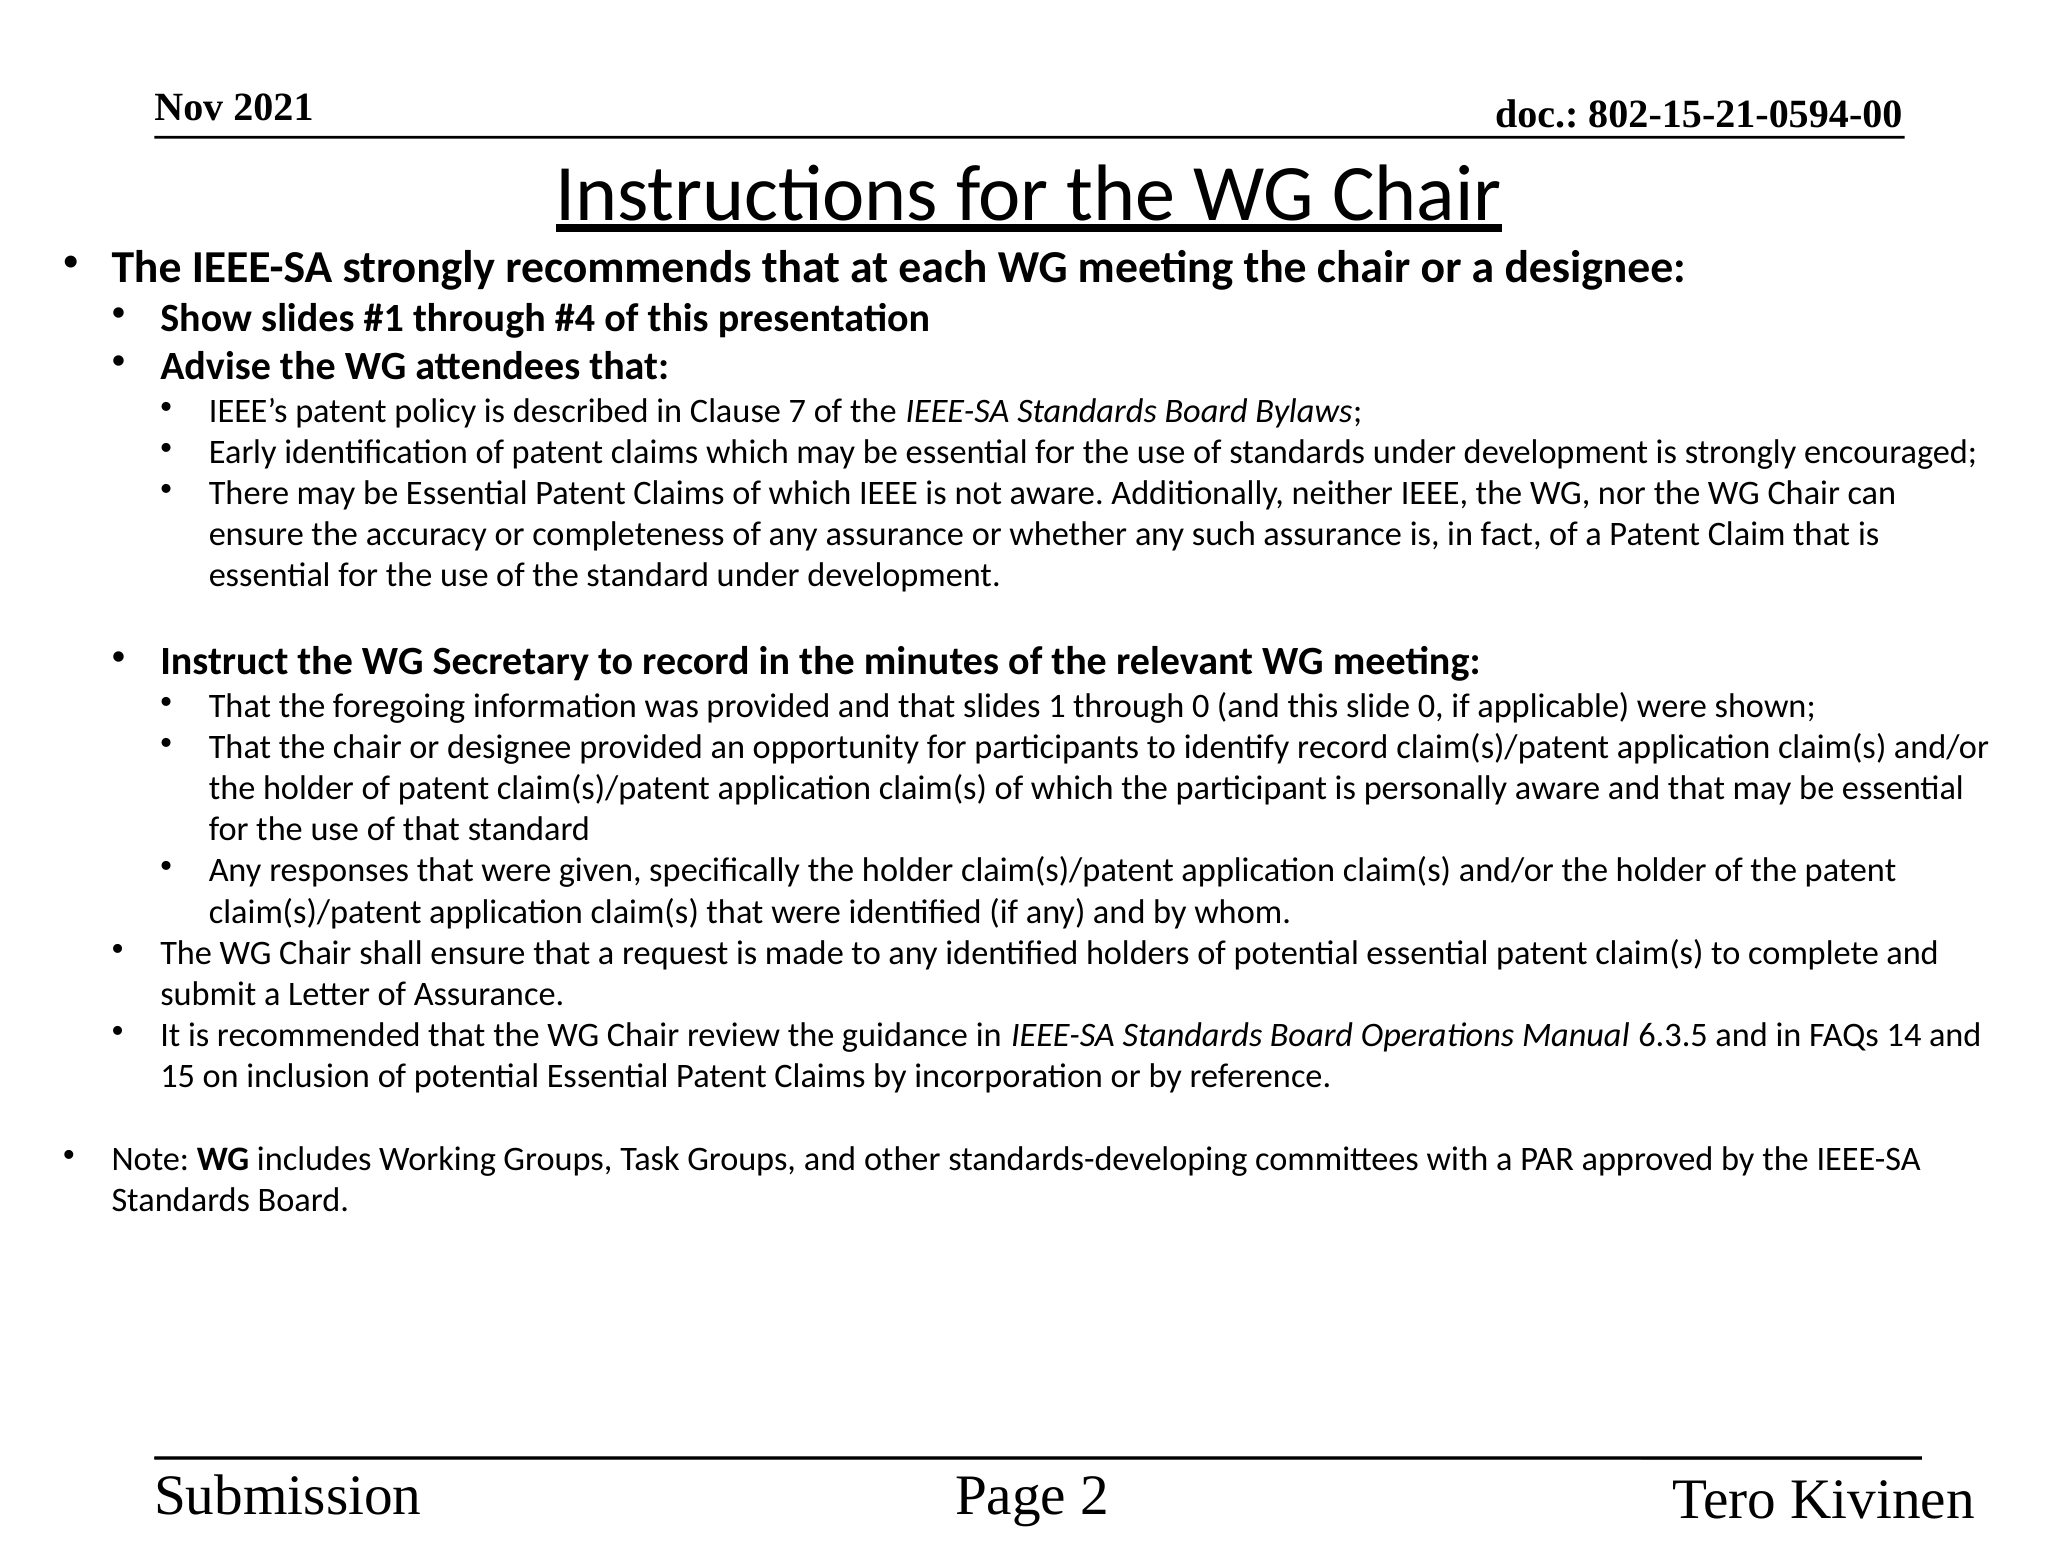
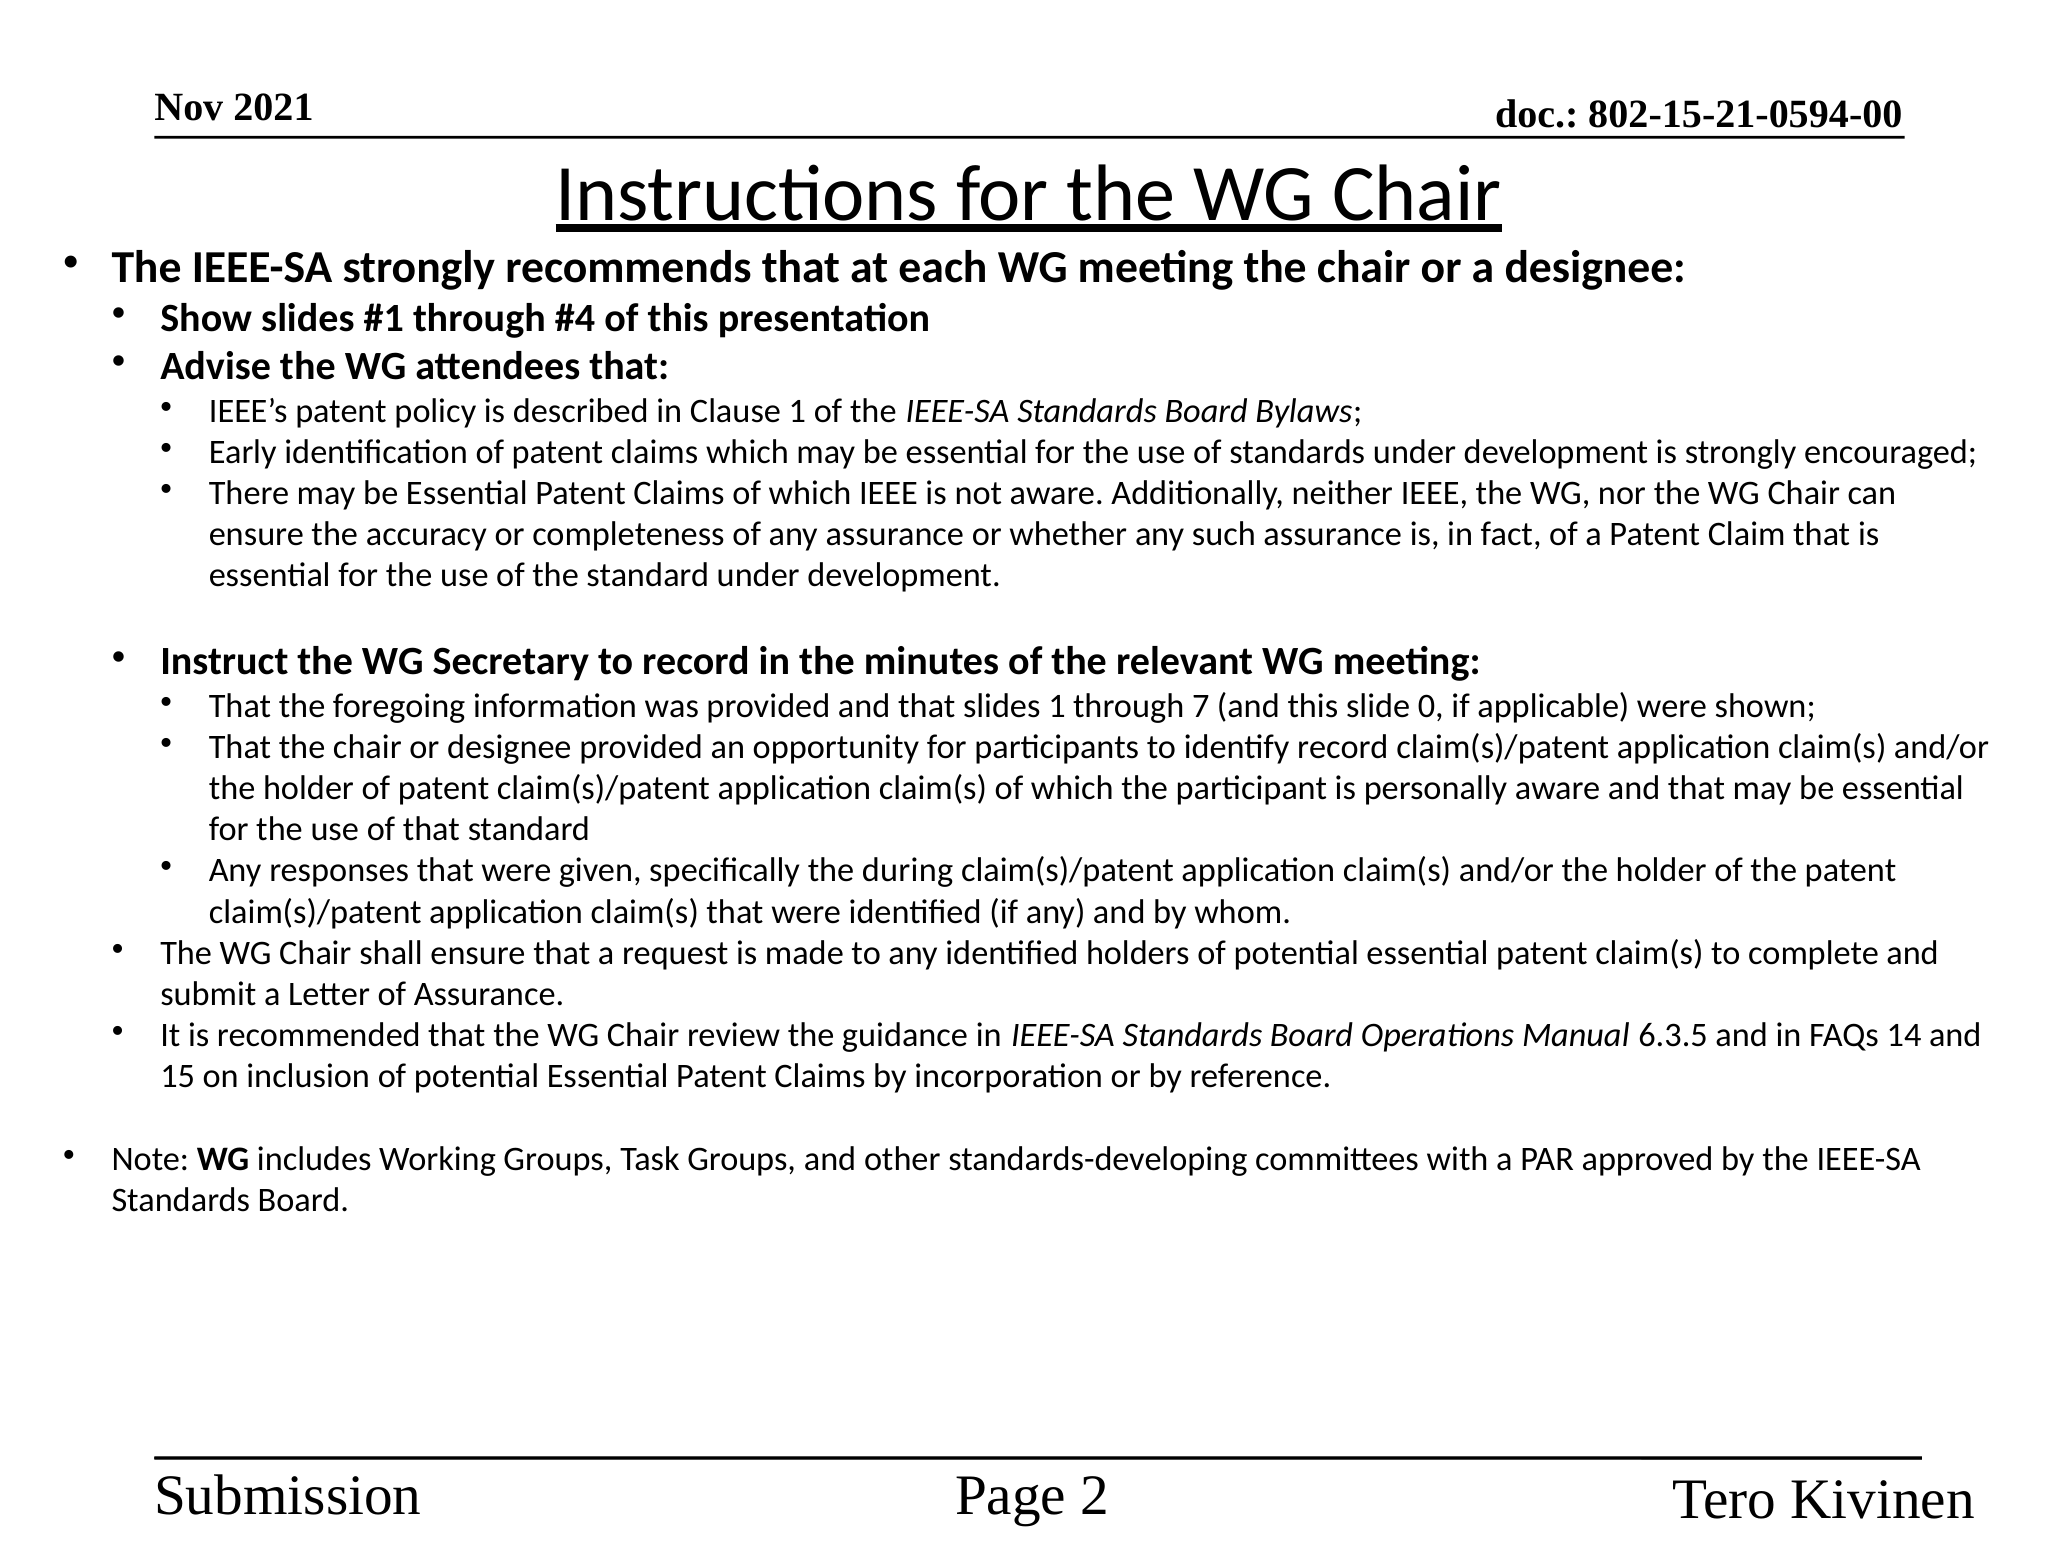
Clause 7: 7 -> 1
through 0: 0 -> 7
specifically the holder: holder -> during
